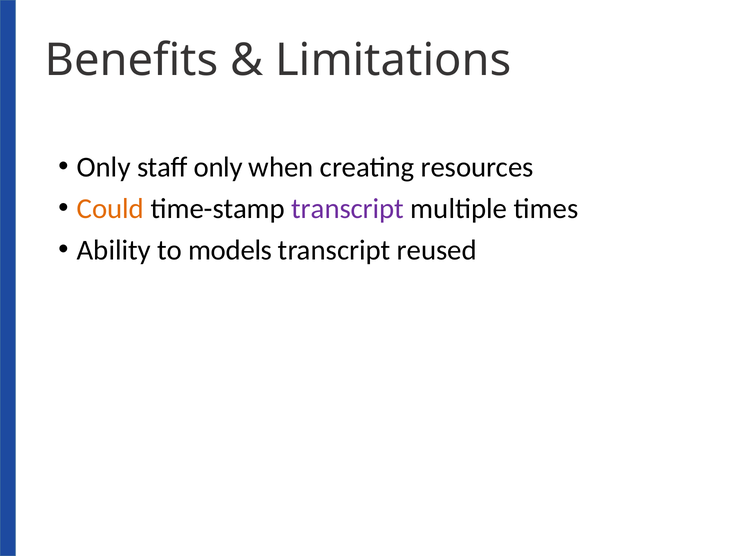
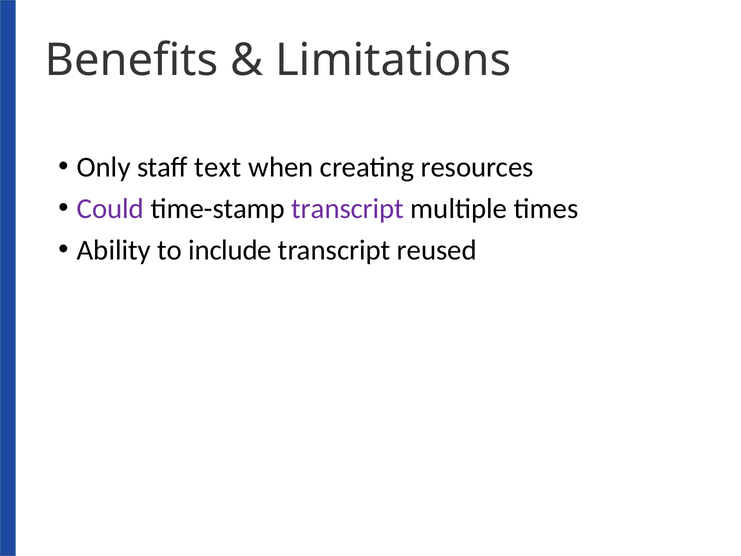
staff only: only -> text
Could colour: orange -> purple
models: models -> include
